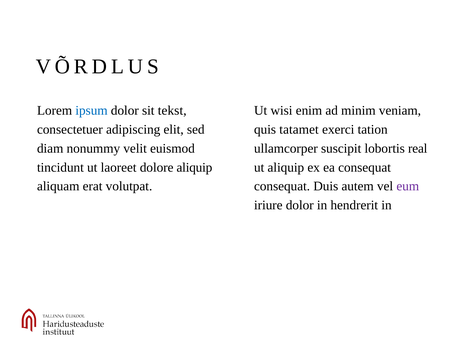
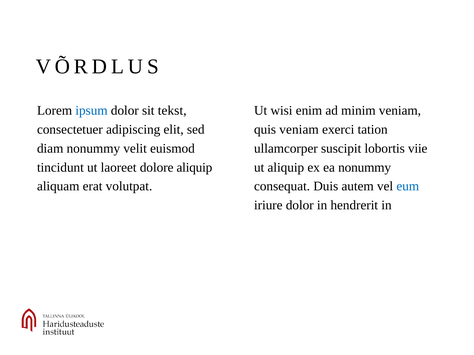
quis tatamet: tatamet -> veniam
real: real -> viie
ea consequat: consequat -> nonummy
eum colour: purple -> blue
